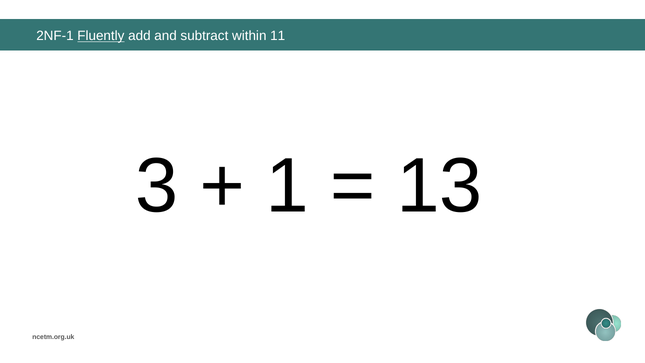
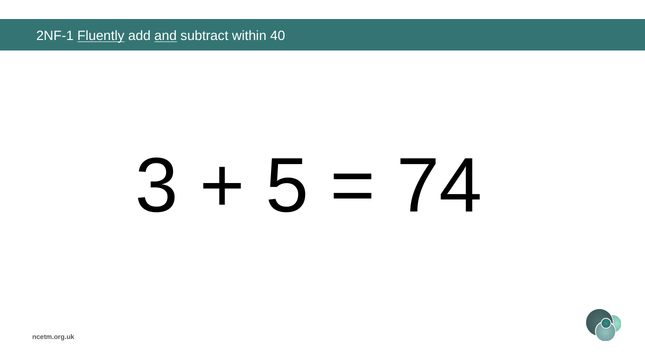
and underline: none -> present
11: 11 -> 40
1: 1 -> 5
13: 13 -> 74
